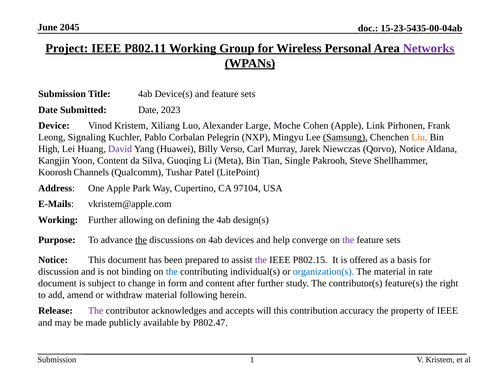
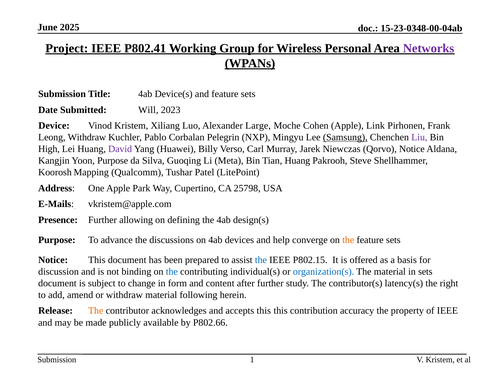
2045: 2045 -> 2025
15-23-5435-00-04ab: 15-23-5435-00-04ab -> 15-23-0348-00-04ab
P802.11: P802.11 -> P802.41
Submitted Date: Date -> Will
Leong Signaling: Signaling -> Withdraw
Liu colour: orange -> purple
Yoon Content: Content -> Purpose
Tian Single: Single -> Huang
Channels: Channels -> Mapping
97104: 97104 -> 25798
Working at (58, 220): Working -> Presence
the at (141, 240) underline: present -> none
the at (348, 240) colour: purple -> orange
the at (261, 260) colour: purple -> blue
in rate: rate -> sets
feature(s: feature(s -> latency(s
The at (96, 311) colour: purple -> orange
accepts will: will -> this
P802.47: P802.47 -> P802.66
